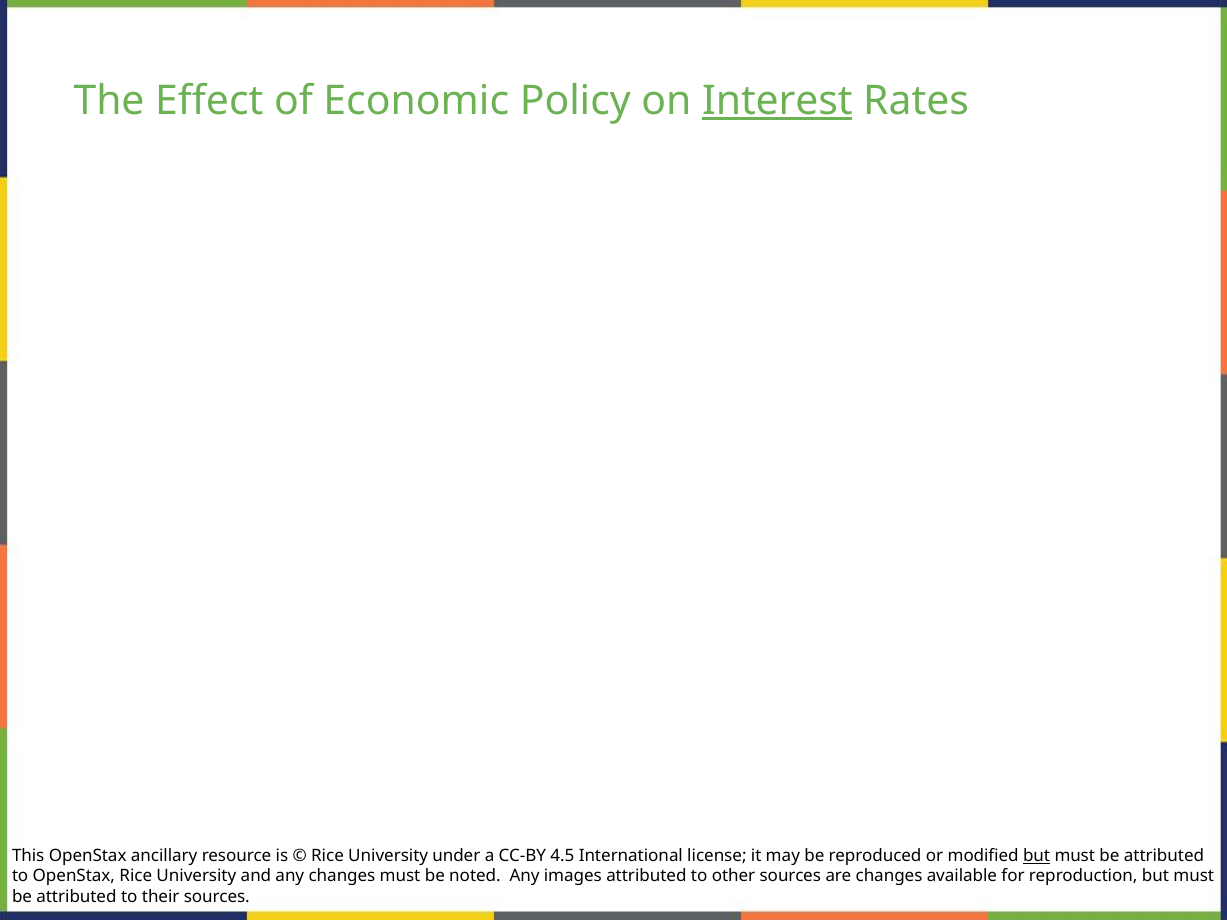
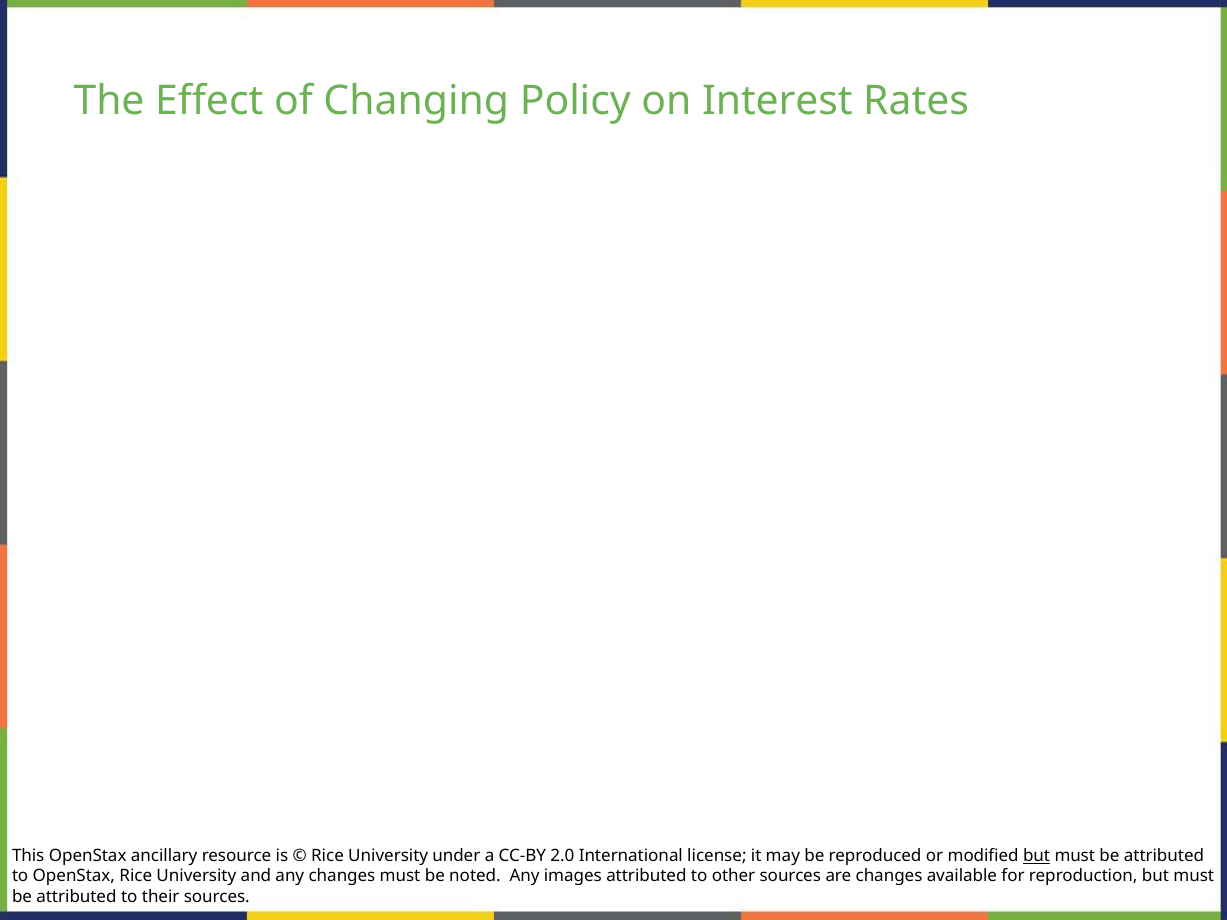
Economic: Economic -> Changing
Interest underline: present -> none
4.5: 4.5 -> 2.0
